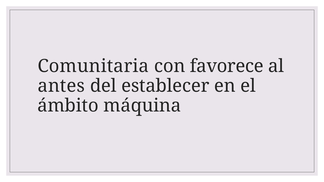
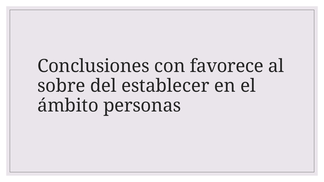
Comunitaria: Comunitaria -> Conclusiones
antes: antes -> sobre
máquina: máquina -> personas
